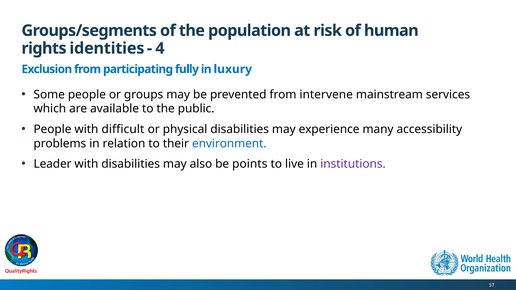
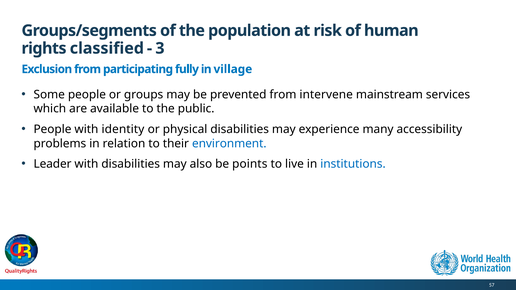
identities: identities -> classified
4: 4 -> 3
luxury: luxury -> village
difficult: difficult -> identity
institutions colour: purple -> blue
